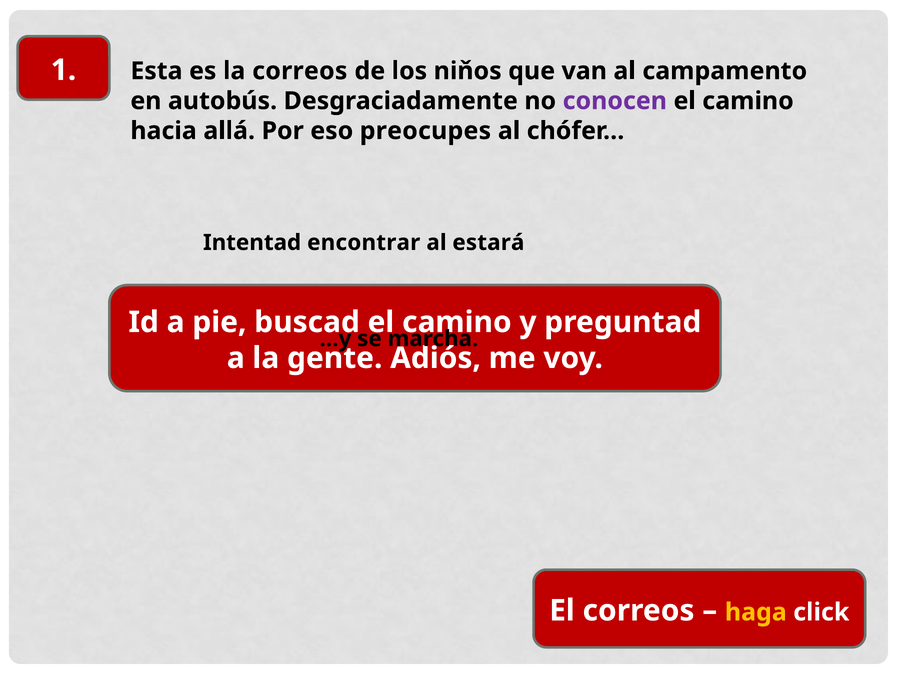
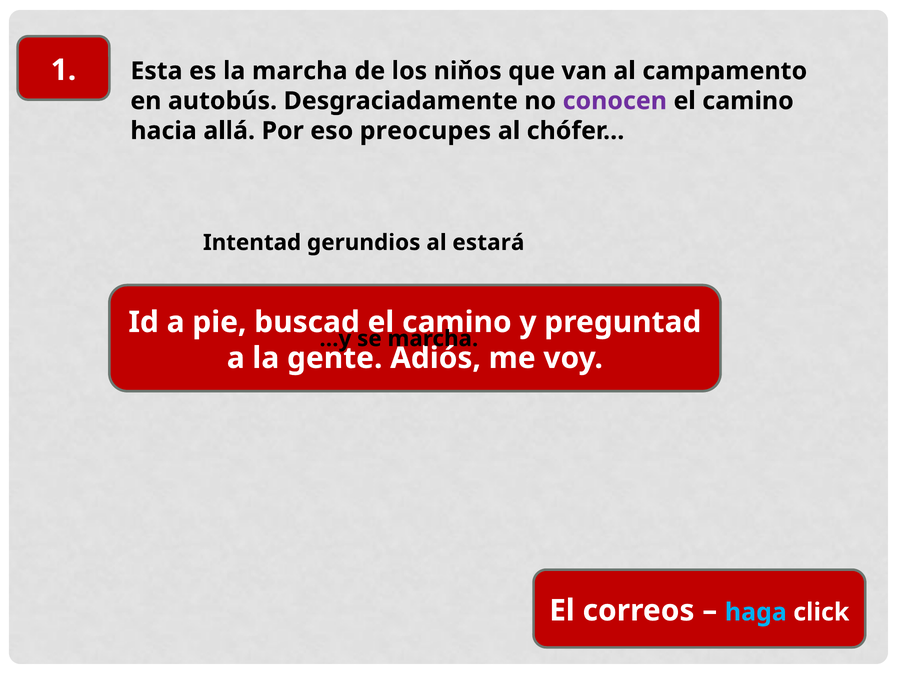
la correos: correos -> marcha
encontrar: encontrar -> gerundios
haga colour: yellow -> light blue
